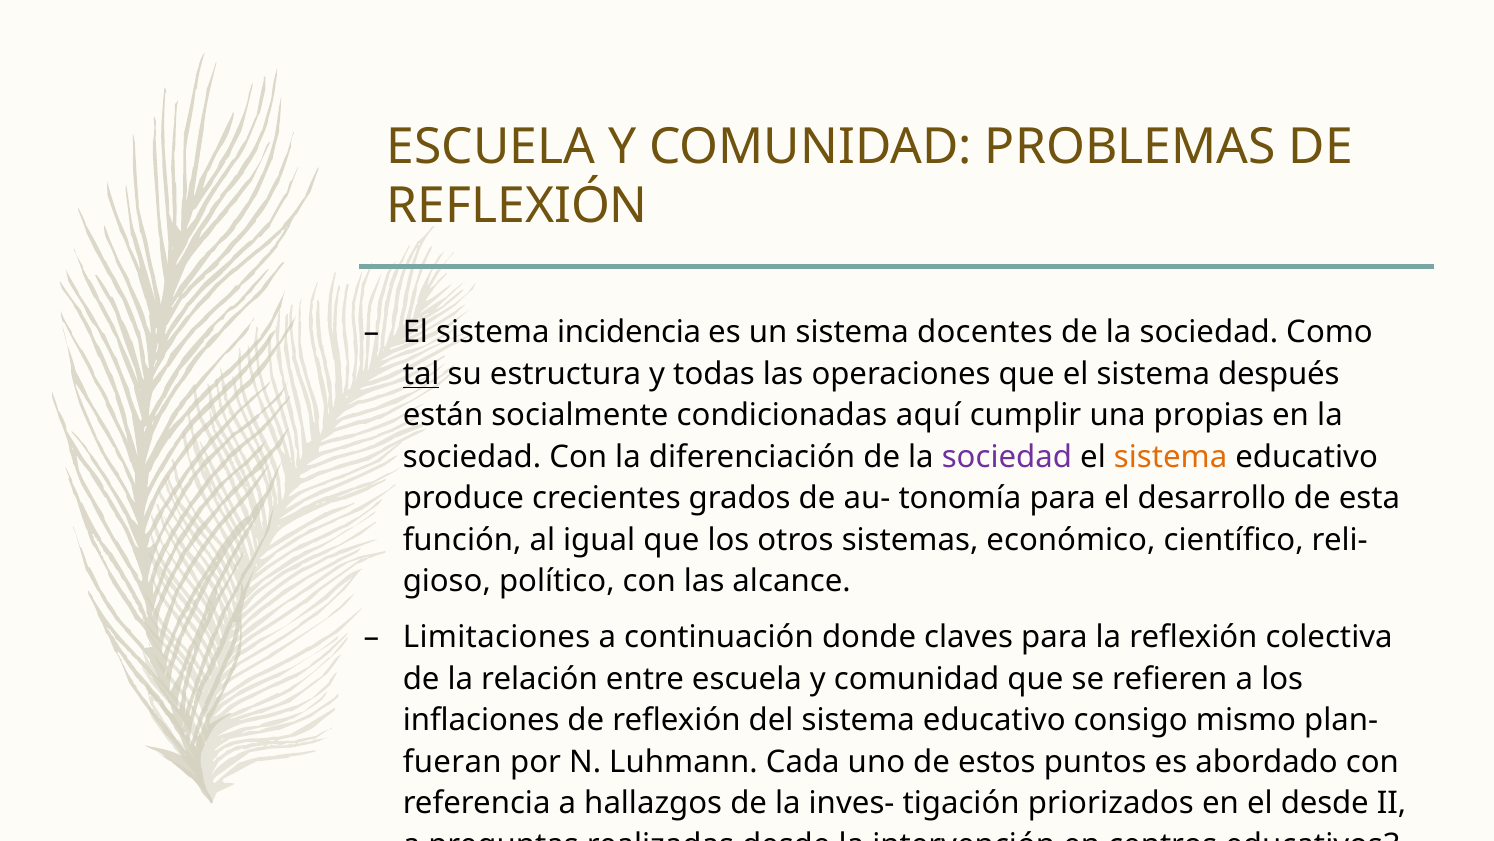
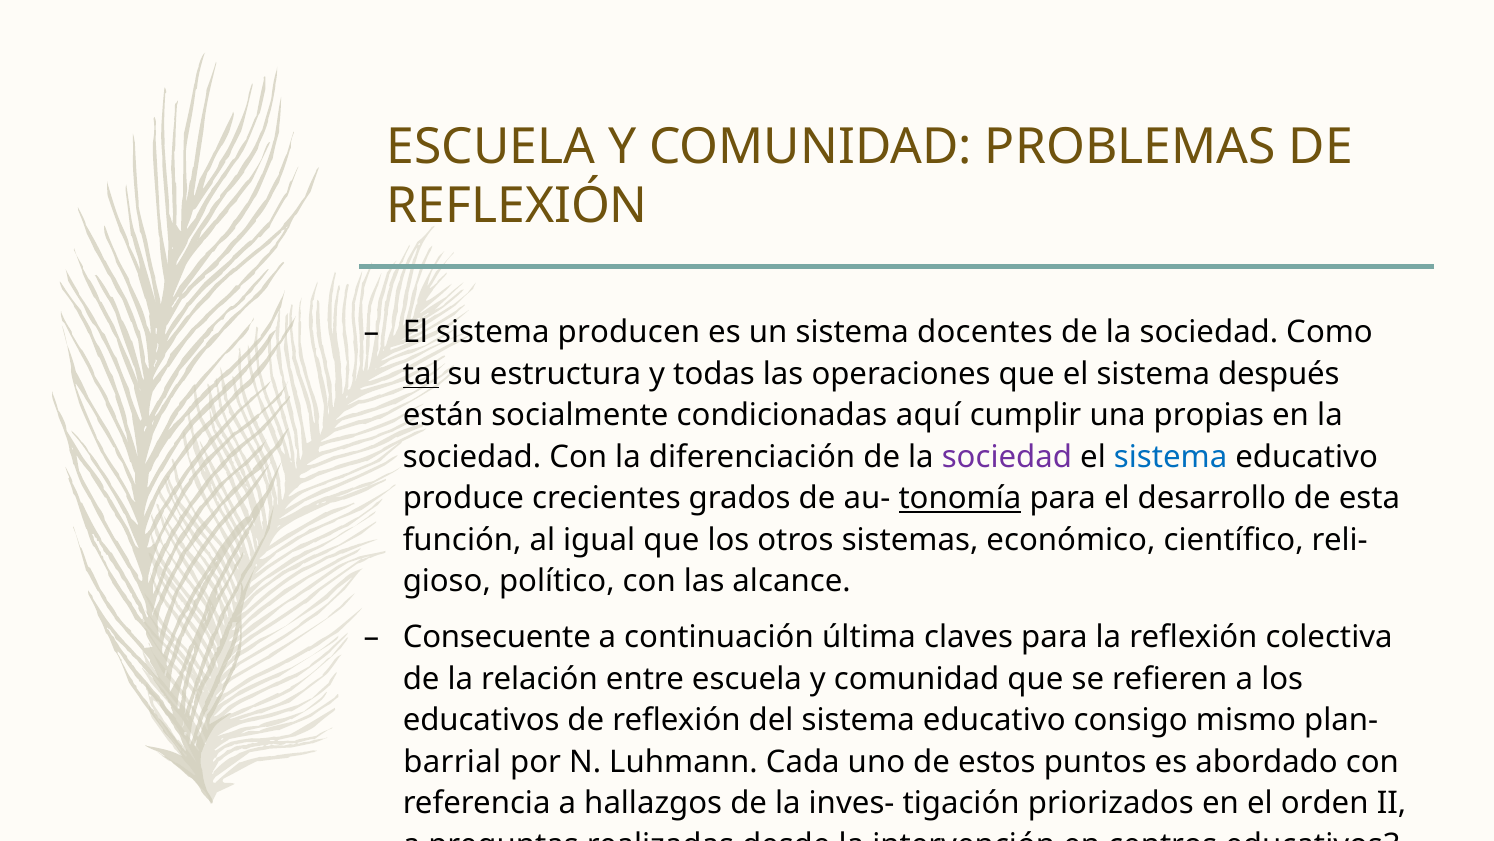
incidencia: incidencia -> producen
sistema at (1171, 457) colour: orange -> blue
tonomía underline: none -> present
Limitaciones: Limitaciones -> Consecuente
donde: donde -> última
inflaciones: inflaciones -> educativos
fueran: fueran -> barrial
el desde: desde -> orden
